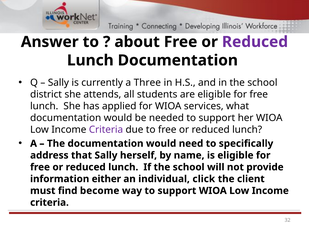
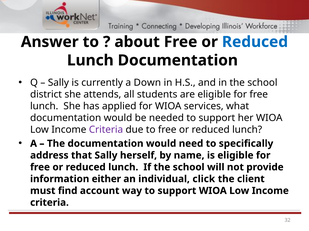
Reduced at (255, 42) colour: purple -> blue
Three: Three -> Down
become: become -> account
